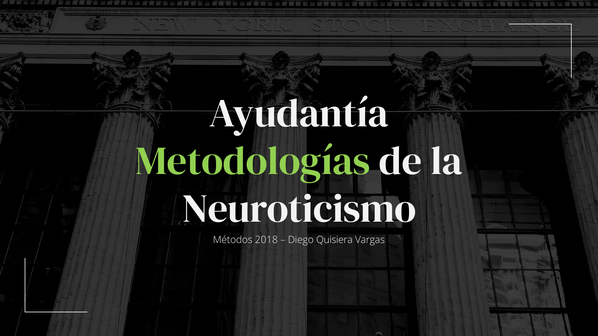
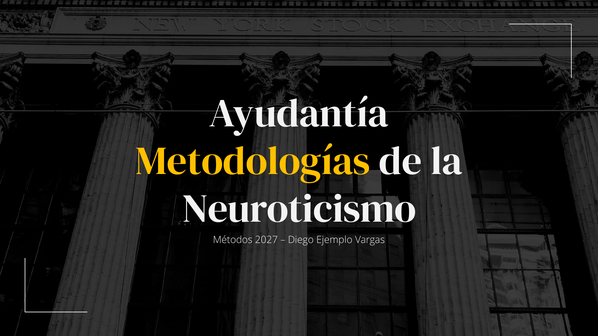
Metodologías colour: light green -> yellow
2018: 2018 -> 2027
Quisiera: Quisiera -> Ejemplo
